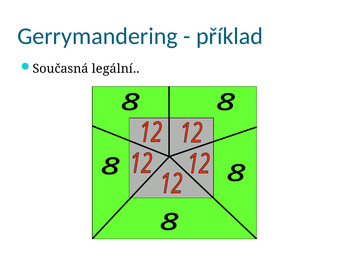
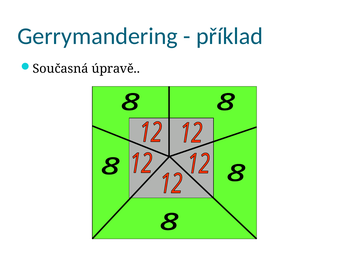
legální: legální -> úpravě
